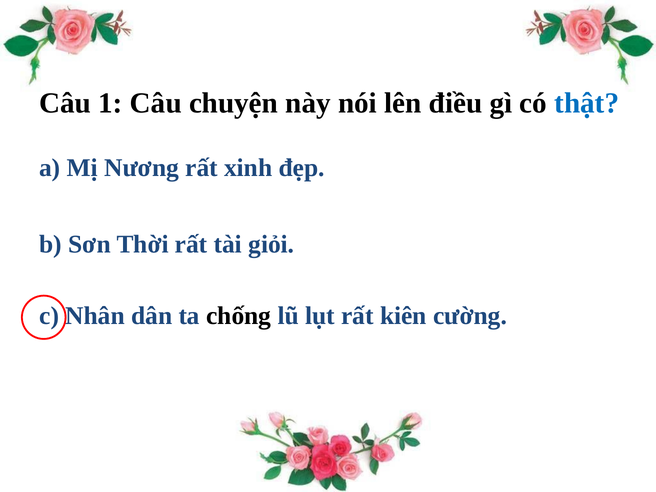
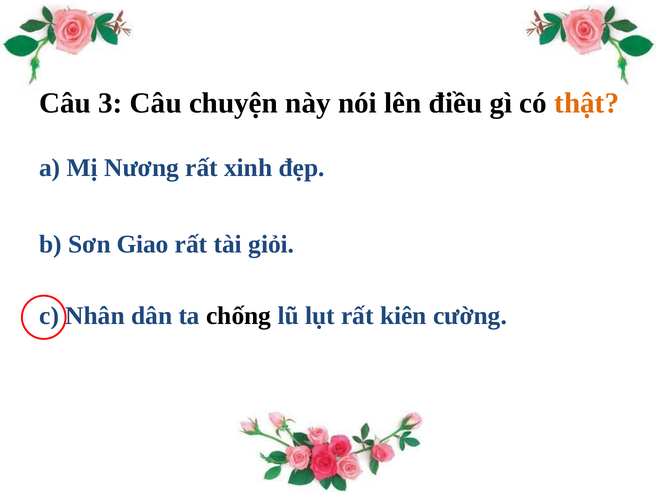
1: 1 -> 3
thật colour: blue -> orange
Thời: Thời -> Giao
